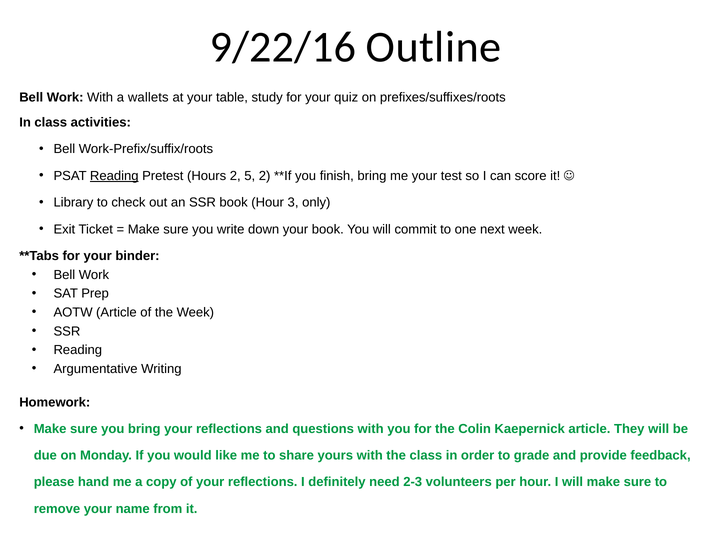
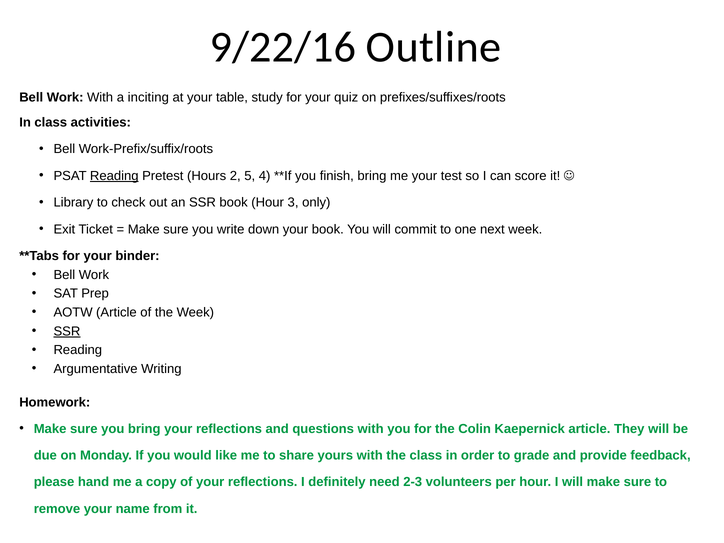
wallets: wallets -> inciting
5 2: 2 -> 4
SSR at (67, 331) underline: none -> present
